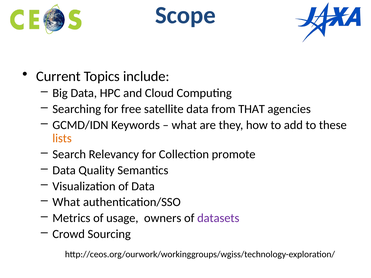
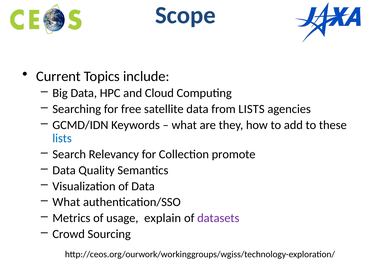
from THAT: THAT -> LISTS
lists at (62, 139) colour: orange -> blue
owners: owners -> explain
